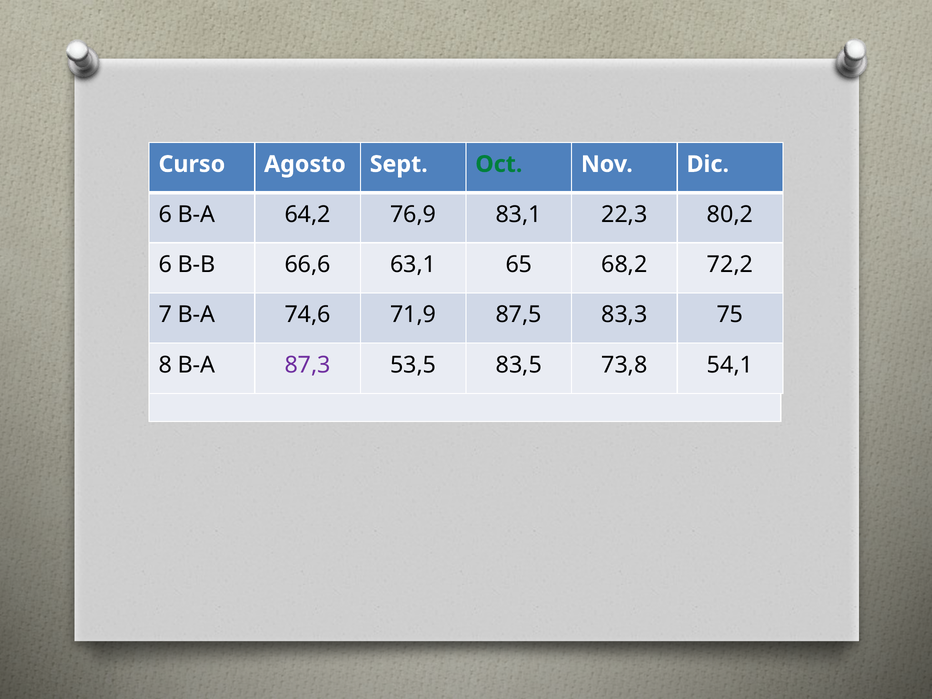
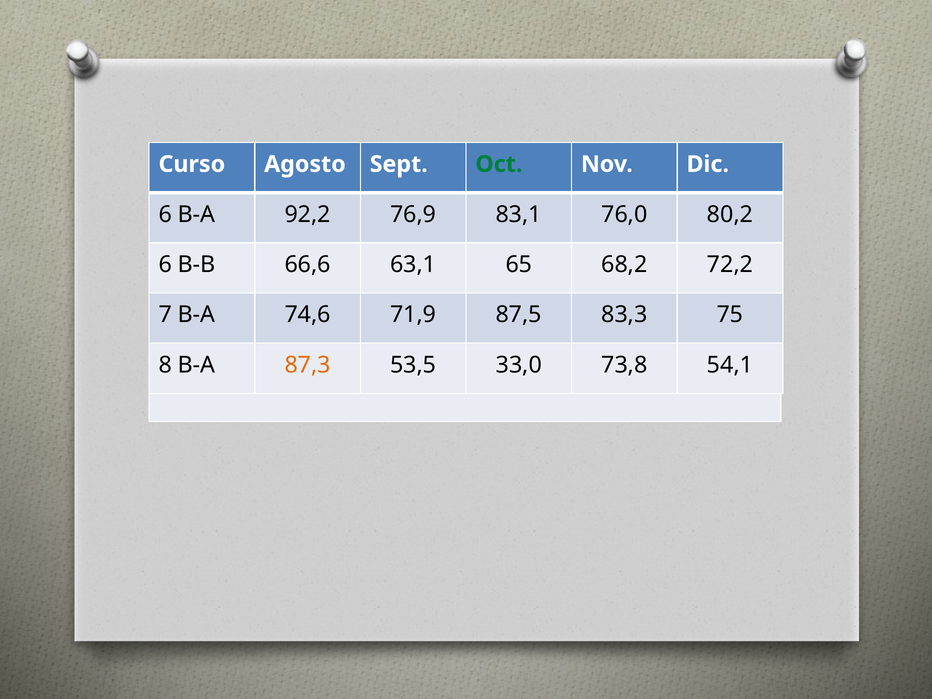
64,2: 64,2 -> 92,2
22,3: 22,3 -> 76,0
87,3 colour: purple -> orange
83,5: 83,5 -> 33,0
